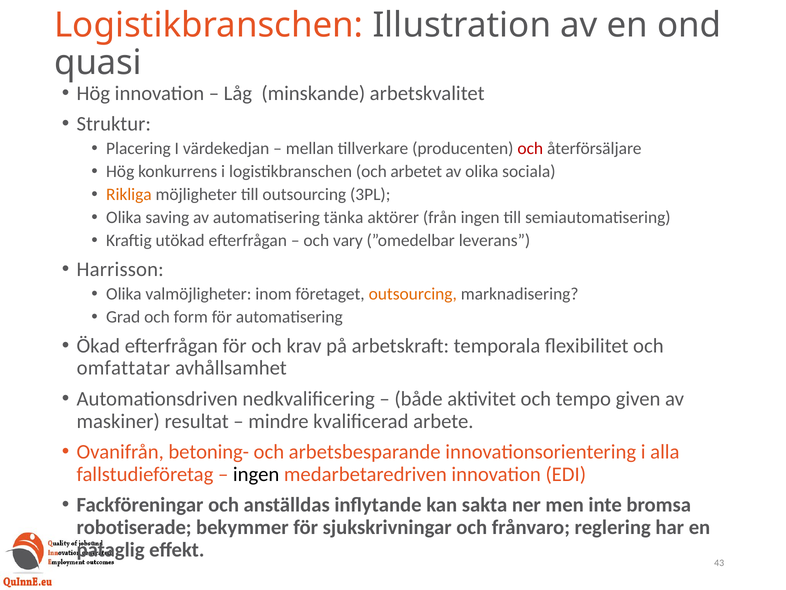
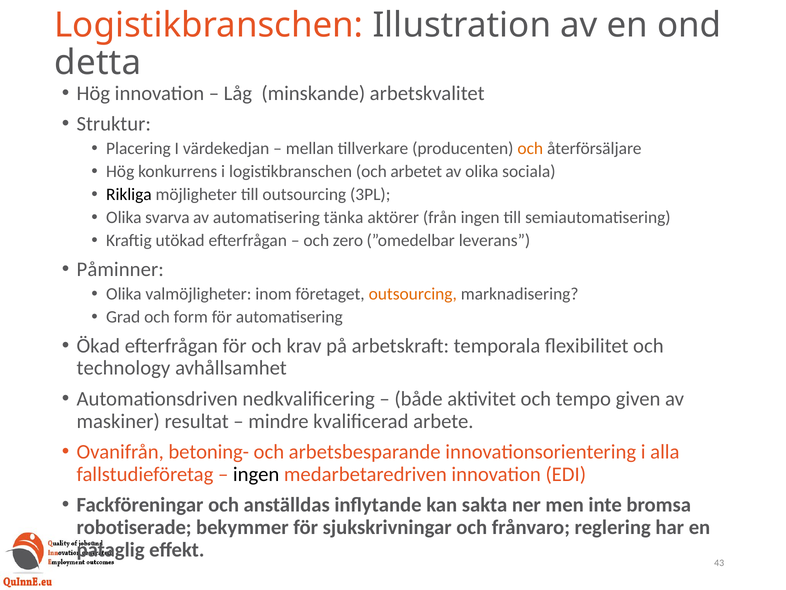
quasi: quasi -> detta
och at (530, 148) colour: red -> orange
Rikliga colour: orange -> black
saving: saving -> svarva
vary: vary -> zero
Harrisson: Harrisson -> Påminner
omfattatar: omfattatar -> technology
